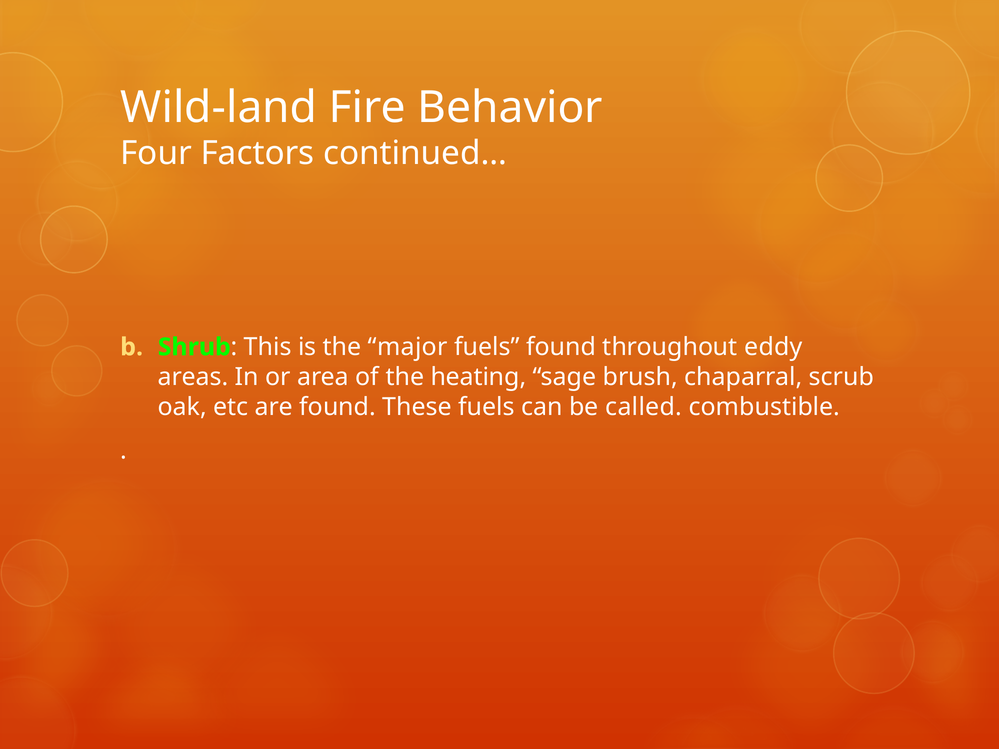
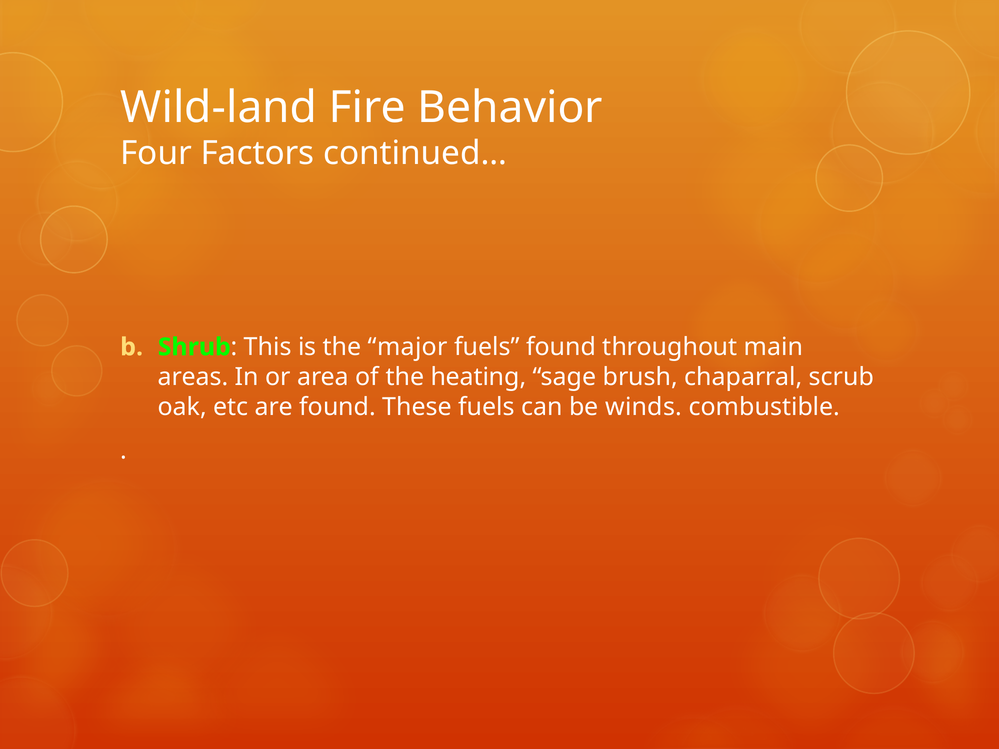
eddy: eddy -> main
called: called -> winds
